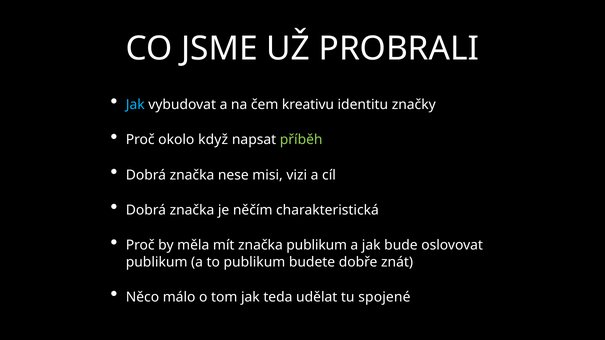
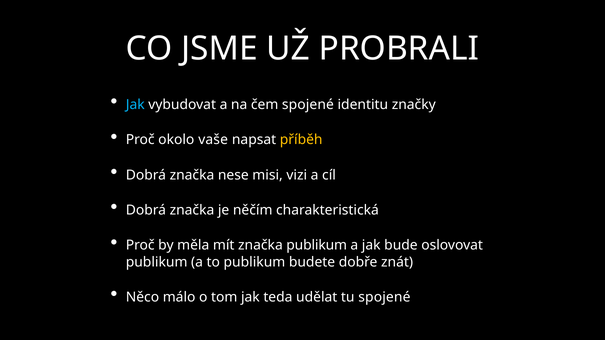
čem kreativu: kreativu -> spojené
když: když -> vaše
příběh colour: light green -> yellow
